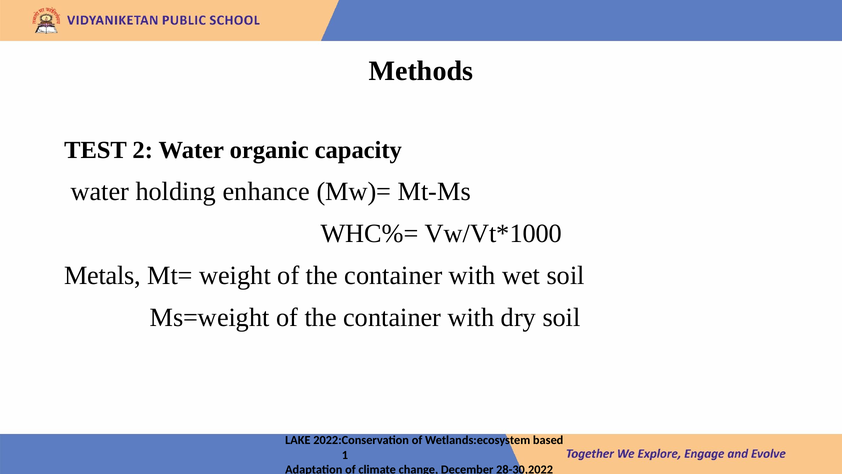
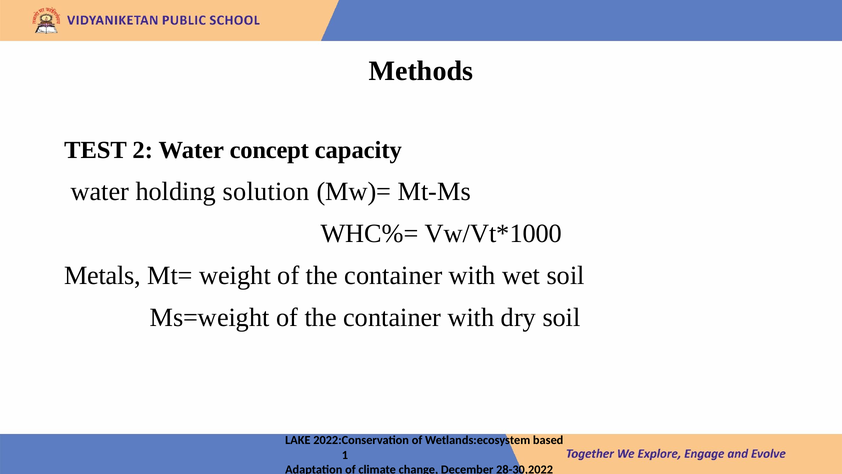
organic: organic -> concept
enhance: enhance -> solution
